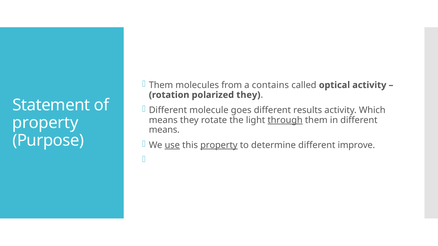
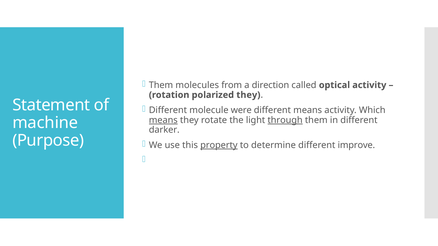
contains: contains -> direction
goes: goes -> were
different results: results -> means
means at (163, 120) underline: none -> present
property at (45, 123): property -> machine
means at (164, 130): means -> darker
use underline: present -> none
